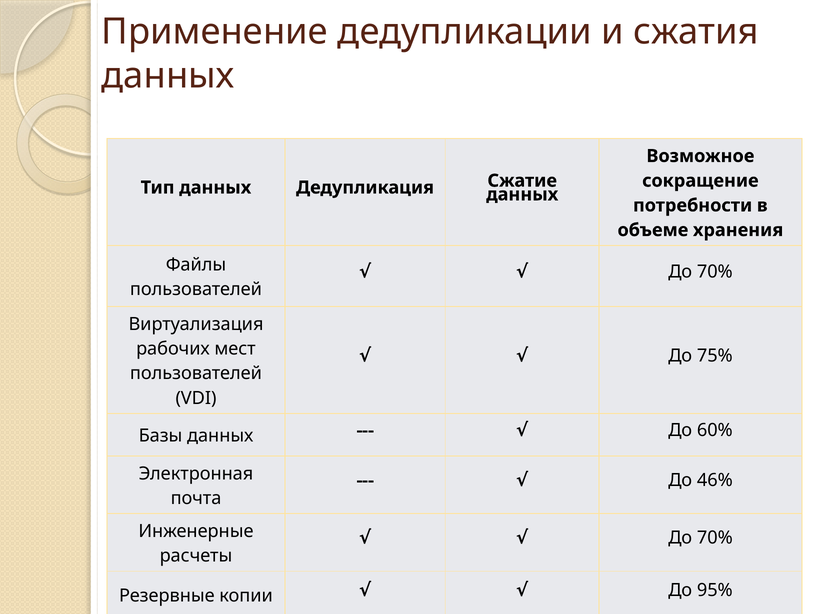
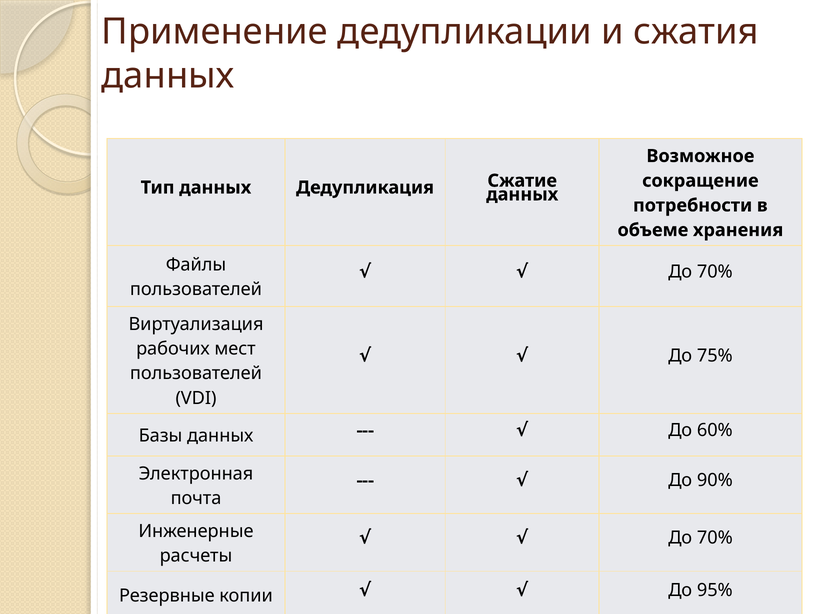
46%: 46% -> 90%
